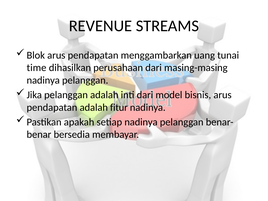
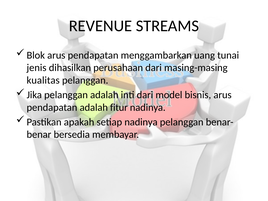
time: time -> jenis
nadinya at (43, 80): nadinya -> kualitas
